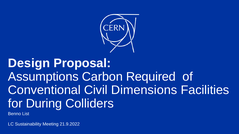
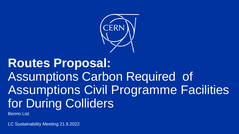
Design: Design -> Routes
Conventional at (44, 90): Conventional -> Assumptions
Dimensions: Dimensions -> Programme
